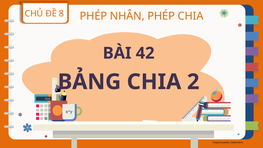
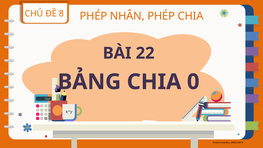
42: 42 -> 22
2: 2 -> 0
